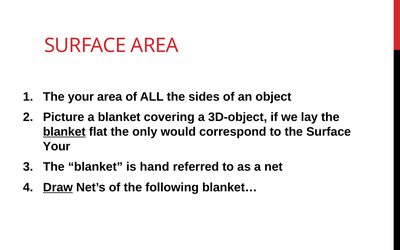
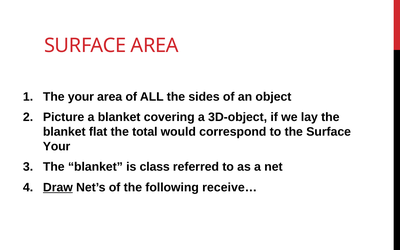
blanket at (64, 132) underline: present -> none
only: only -> total
hand: hand -> class
blanket…: blanket… -> receive…
